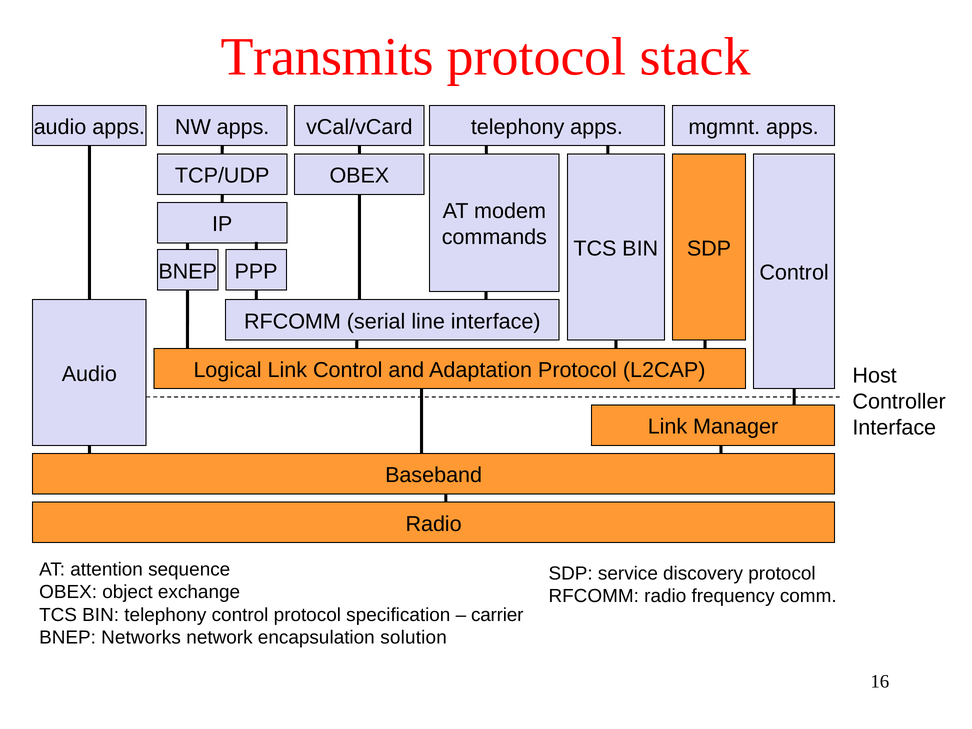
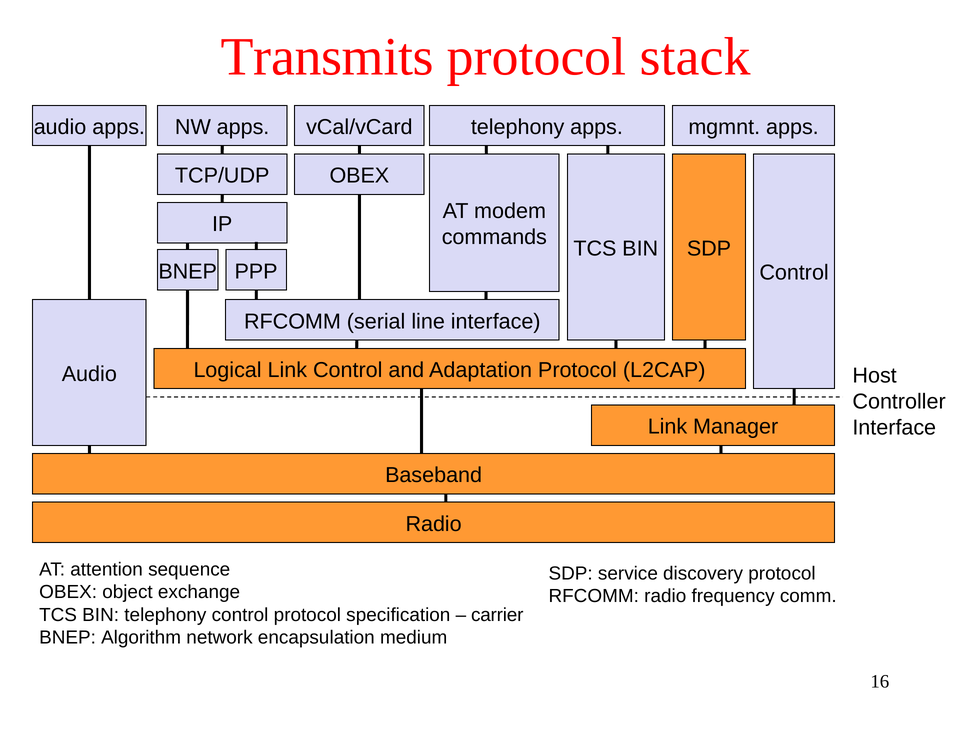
Networks: Networks -> Algorithm
solution: solution -> medium
